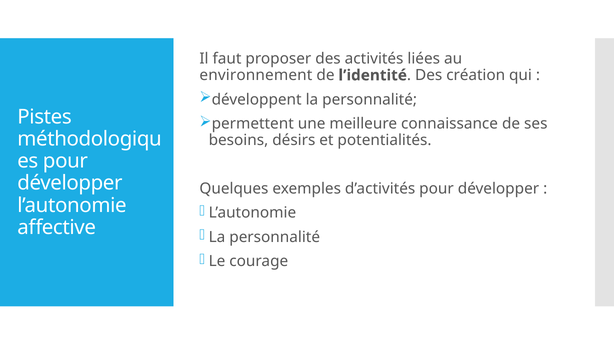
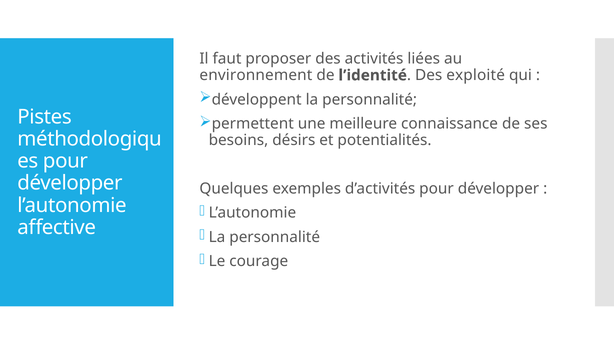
création: création -> exploité
